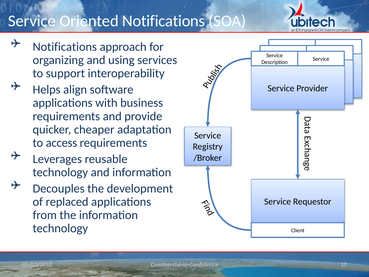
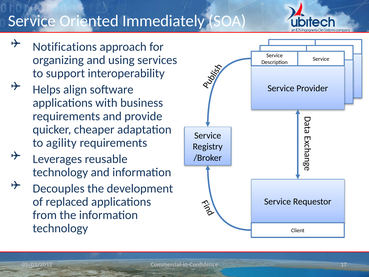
Oriented Notifications: Notifications -> Immediately
access: access -> agility
